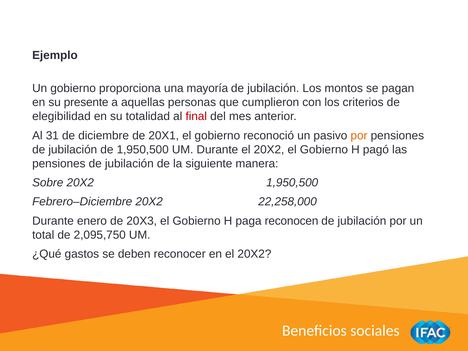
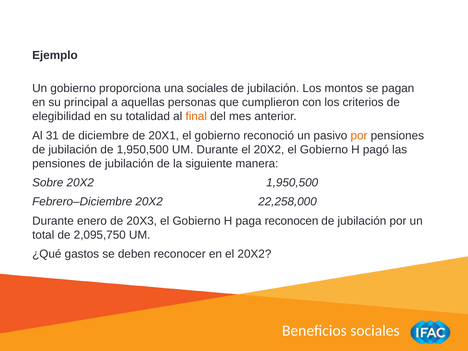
una mayoría: mayoría -> sociales
presente: presente -> principal
final colour: red -> orange
